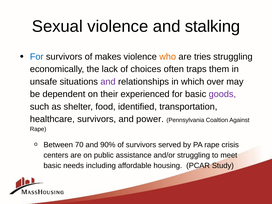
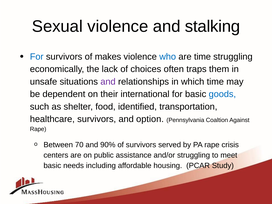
who colour: orange -> blue
are tries: tries -> time
which over: over -> time
experienced: experienced -> international
goods colour: purple -> blue
power: power -> option
